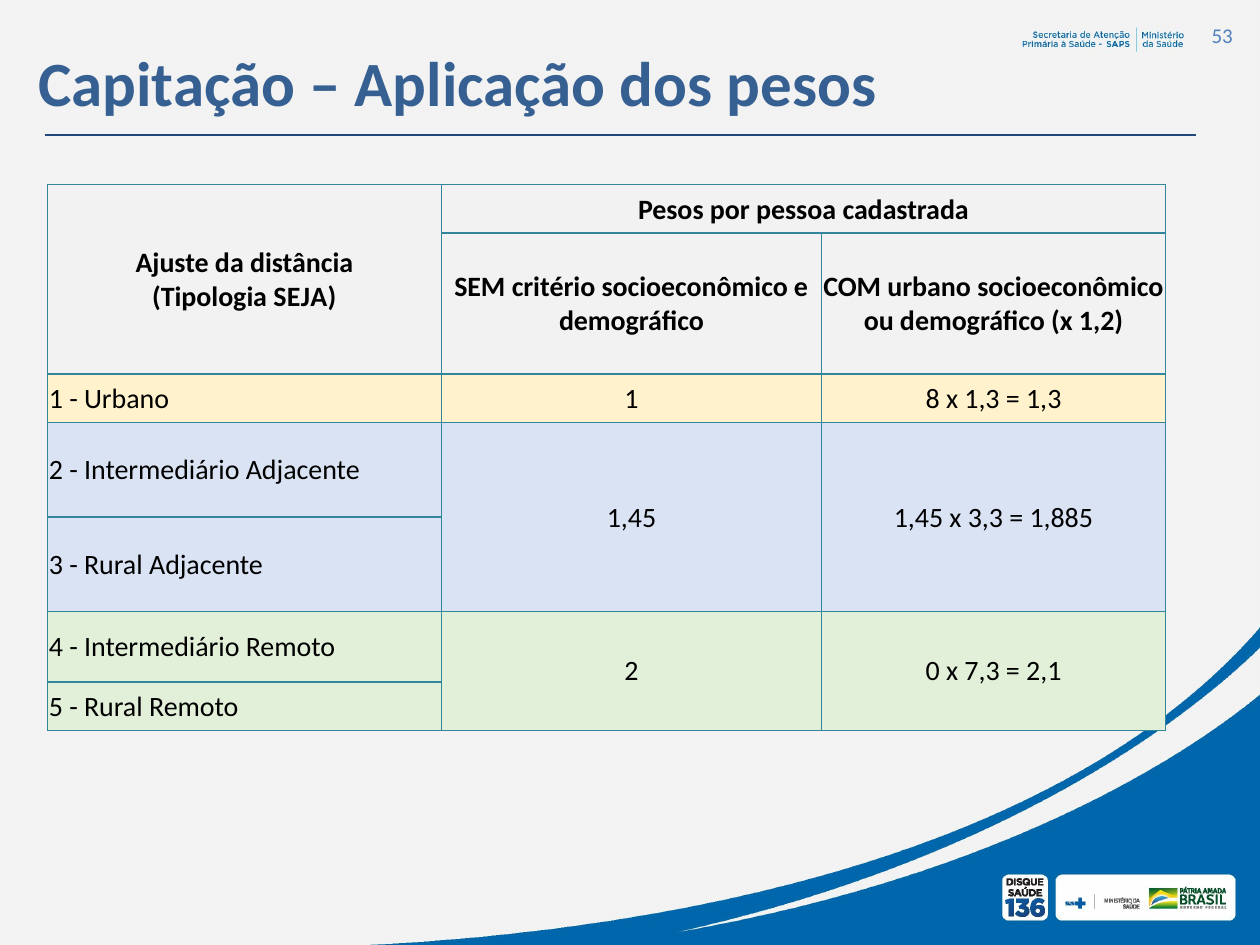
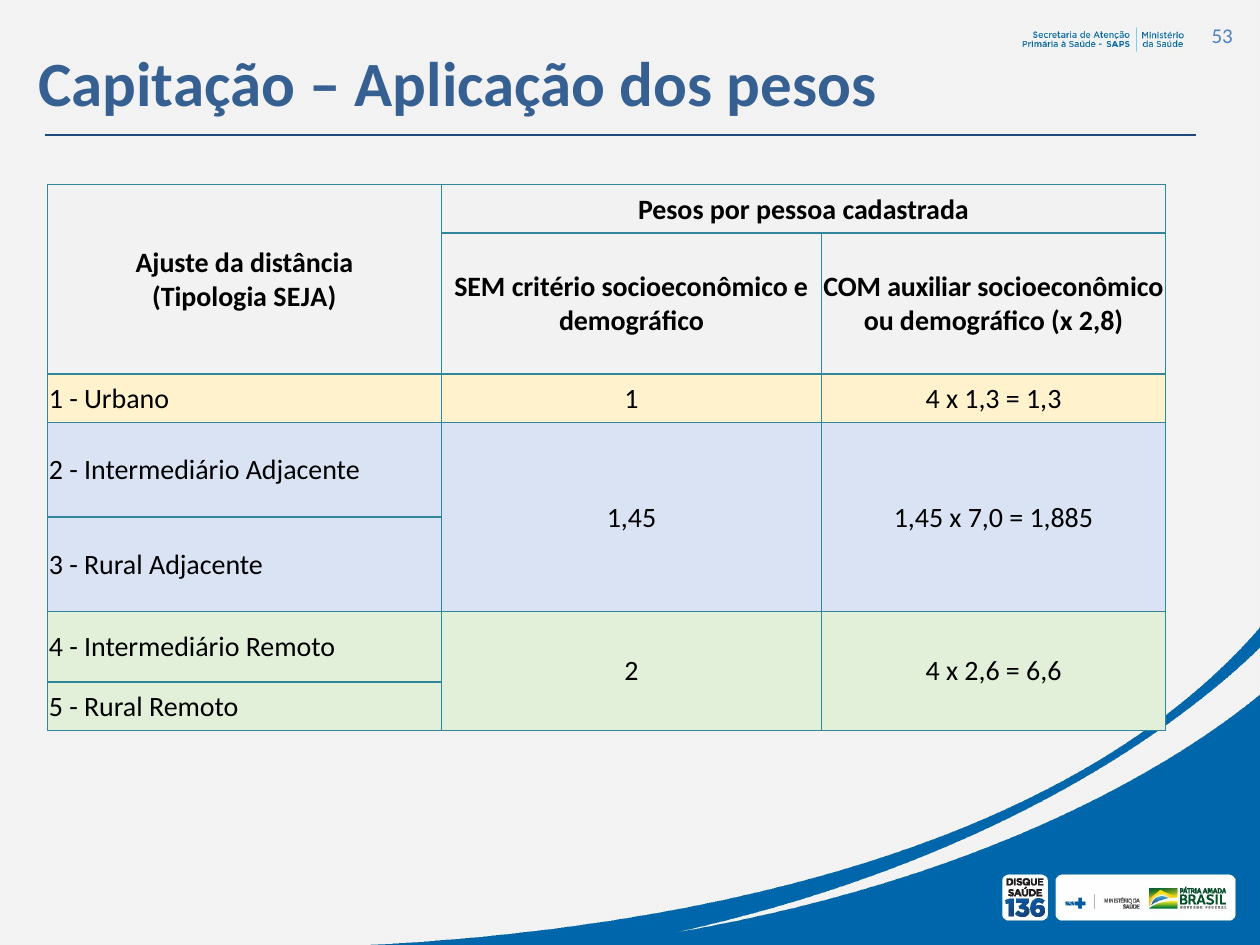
COM urbano: urbano -> auxiliar
1,2: 1,2 -> 2,8
1 8: 8 -> 4
3,3: 3,3 -> 7,0
2 0: 0 -> 4
7,3: 7,3 -> 2,6
2,1: 2,1 -> 6,6
